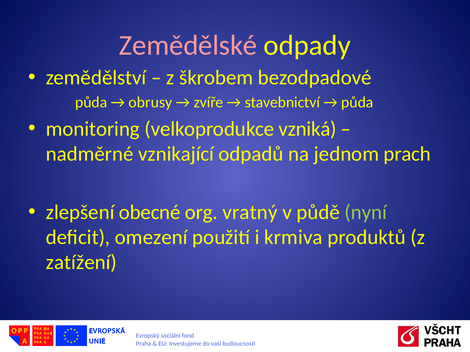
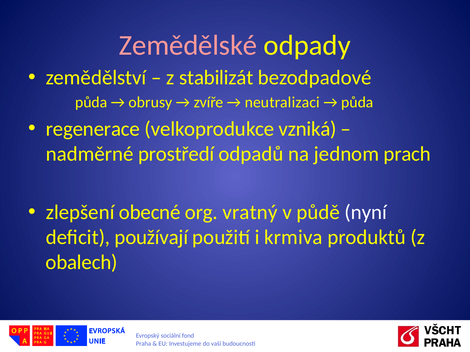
škrobem: škrobem -> stabilizát
stavebnictví: stavebnictví -> neutralizaci
monitoring: monitoring -> regenerace
vznikající: vznikající -> prostředí
nyní colour: light green -> white
omezení: omezení -> používají
zatížení: zatížení -> obalech
